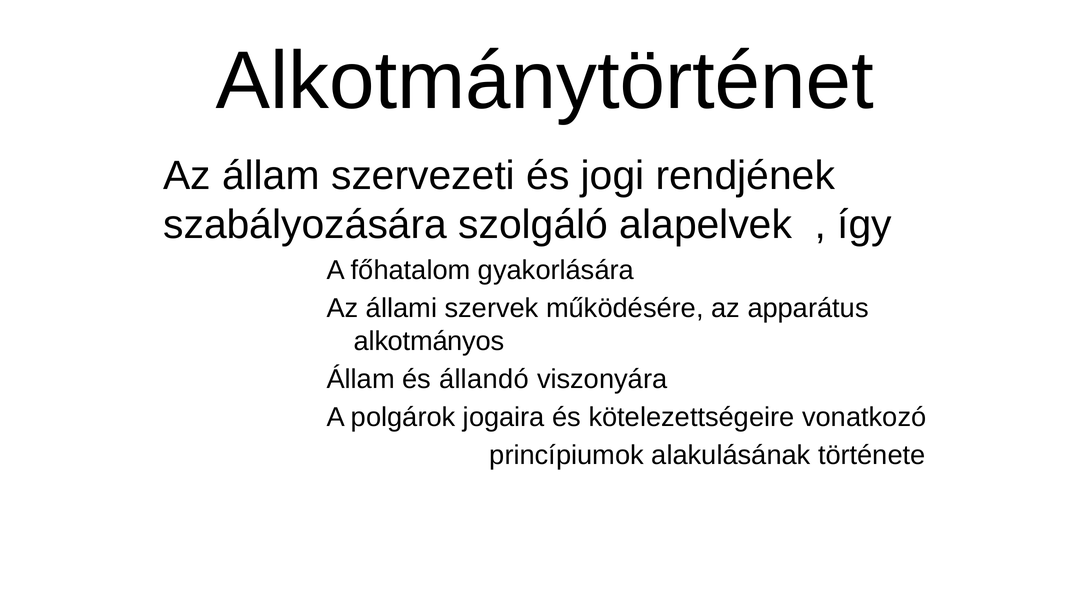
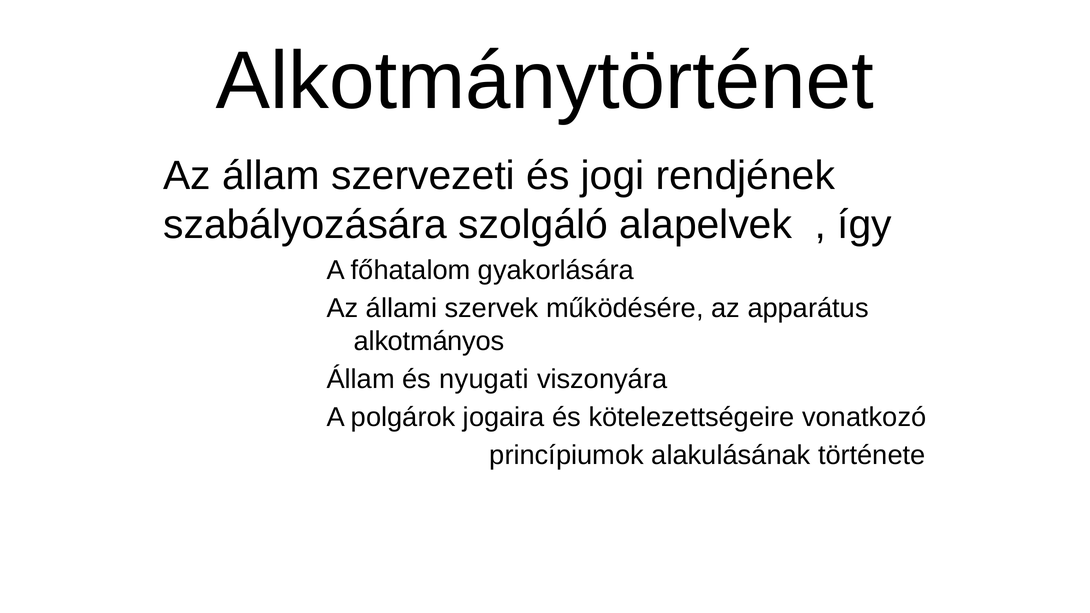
állandó: állandó -> nyugati
